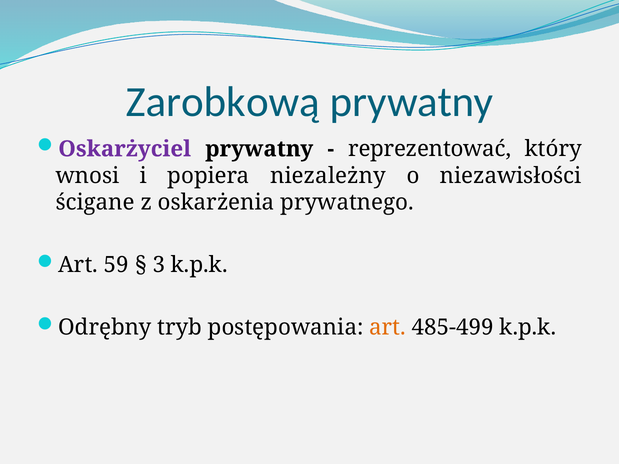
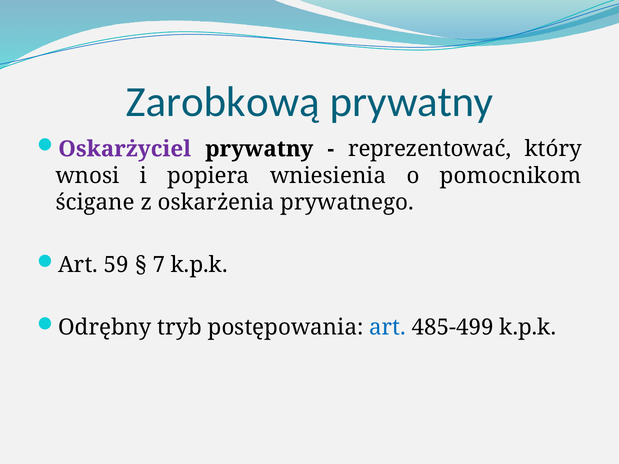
niezależny: niezależny -> wniesienia
niezawisłości: niezawisłości -> pomocnikom
3: 3 -> 7
art at (388, 328) colour: orange -> blue
